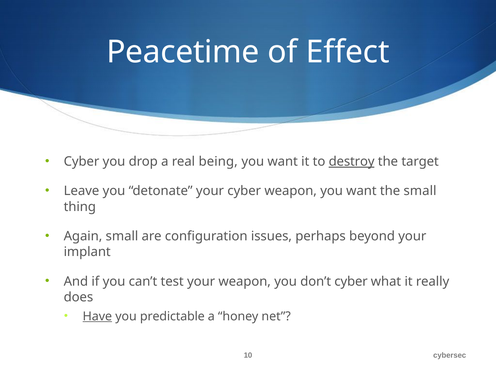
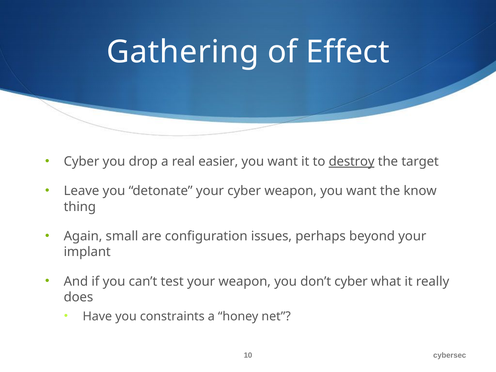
Peacetime: Peacetime -> Gathering
being: being -> easier
the small: small -> know
Have underline: present -> none
predictable: predictable -> constraints
